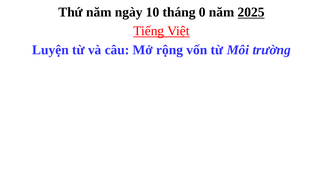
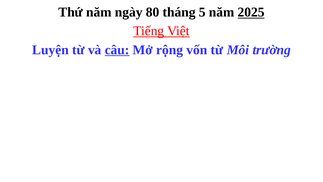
10: 10 -> 80
0: 0 -> 5
câu underline: none -> present
